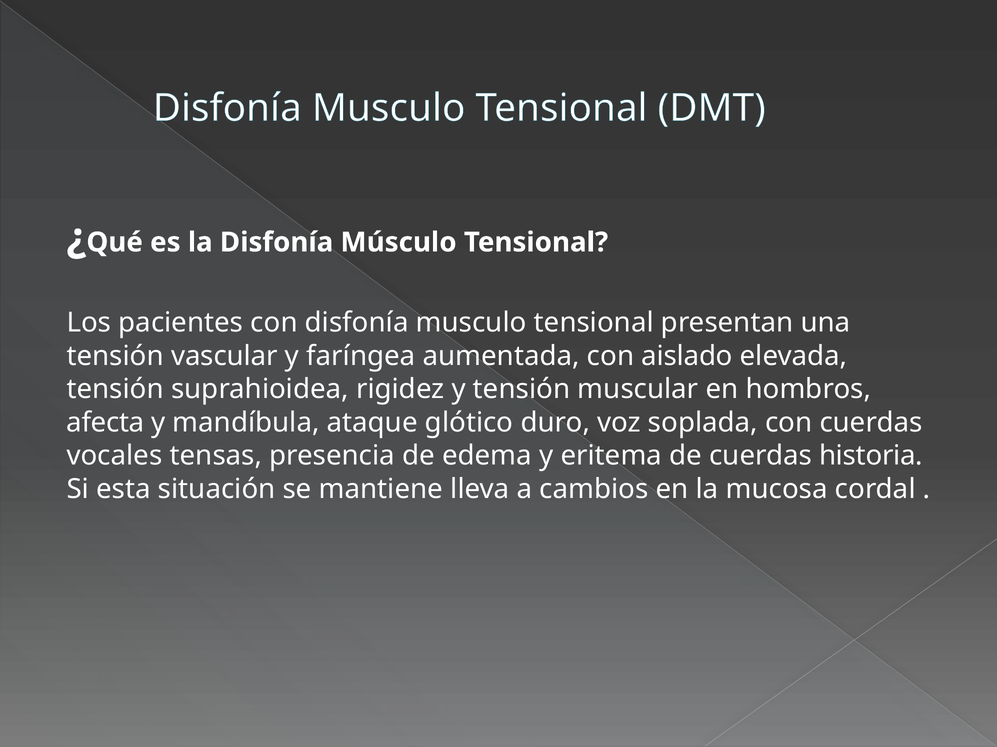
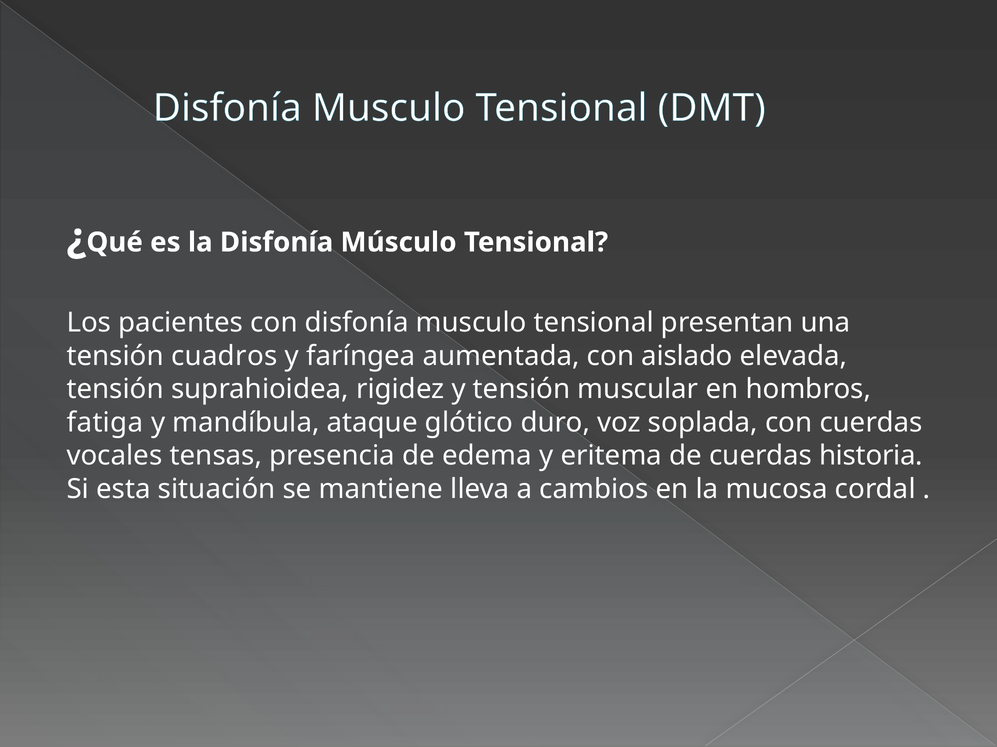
vascular: vascular -> cuadros
afecta: afecta -> fatiga
